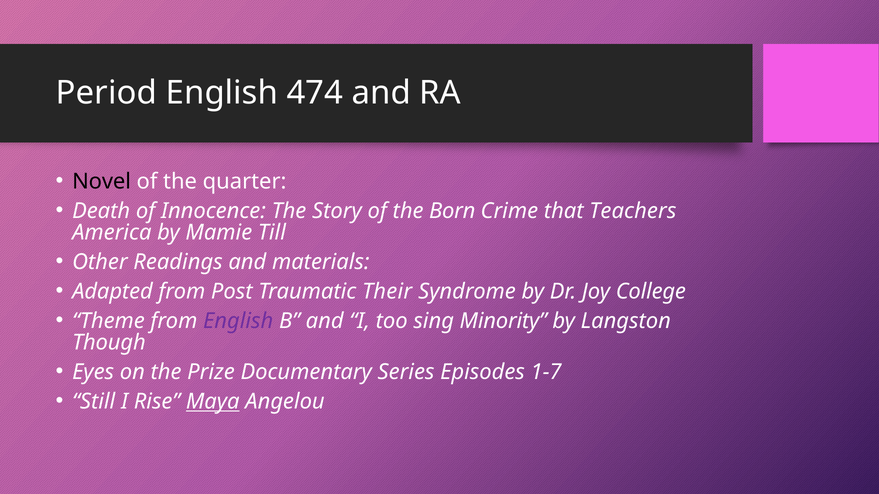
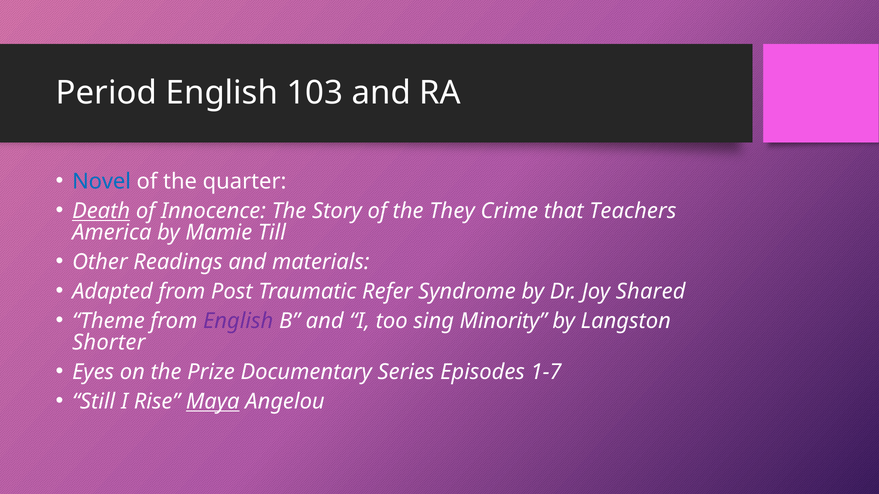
474: 474 -> 103
Novel colour: black -> blue
Death underline: none -> present
Born: Born -> They
Their: Their -> Refer
College: College -> Shared
Though: Though -> Shorter
